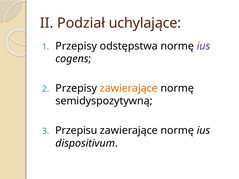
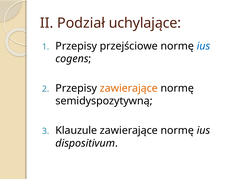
odstępstwa: odstępstwa -> przejściowe
ius at (203, 46) colour: purple -> blue
Przepisu: Przepisu -> Klauzule
